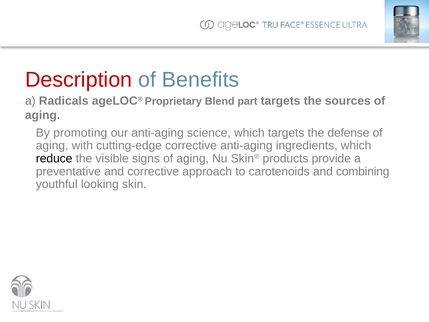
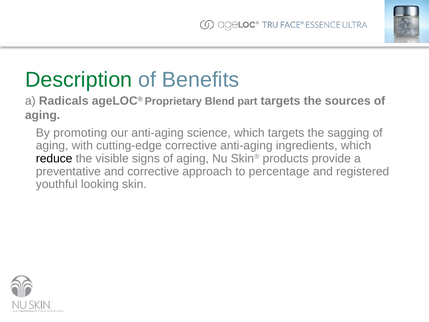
Description colour: red -> green
defense: defense -> sagging
carotenoids: carotenoids -> percentage
combining: combining -> registered
